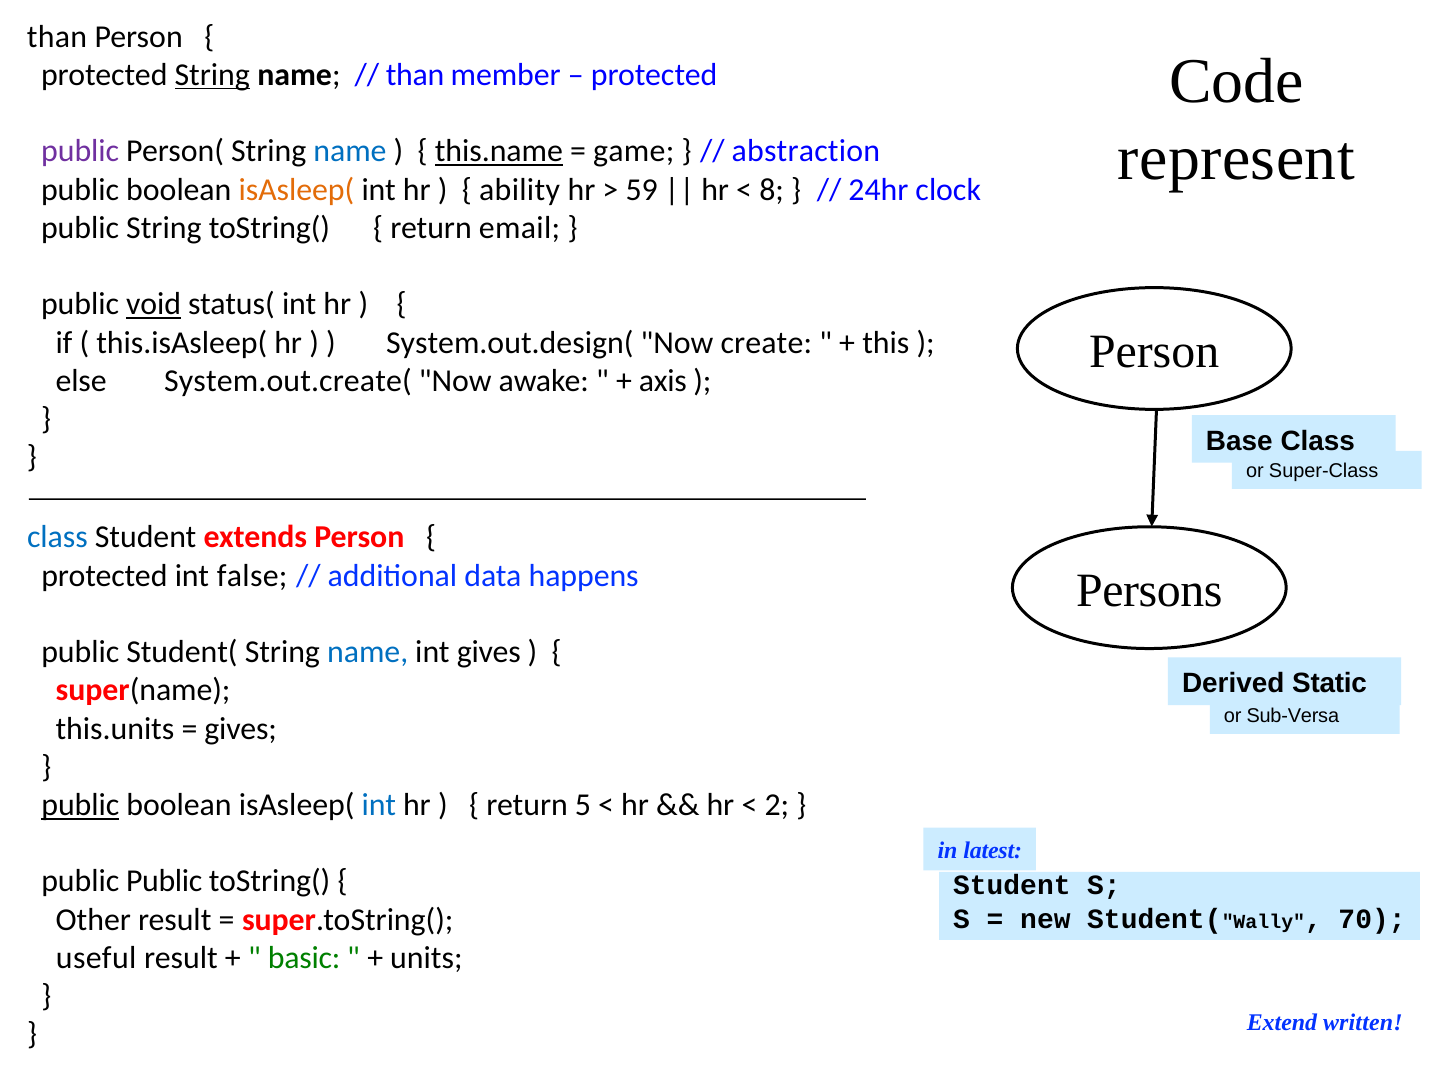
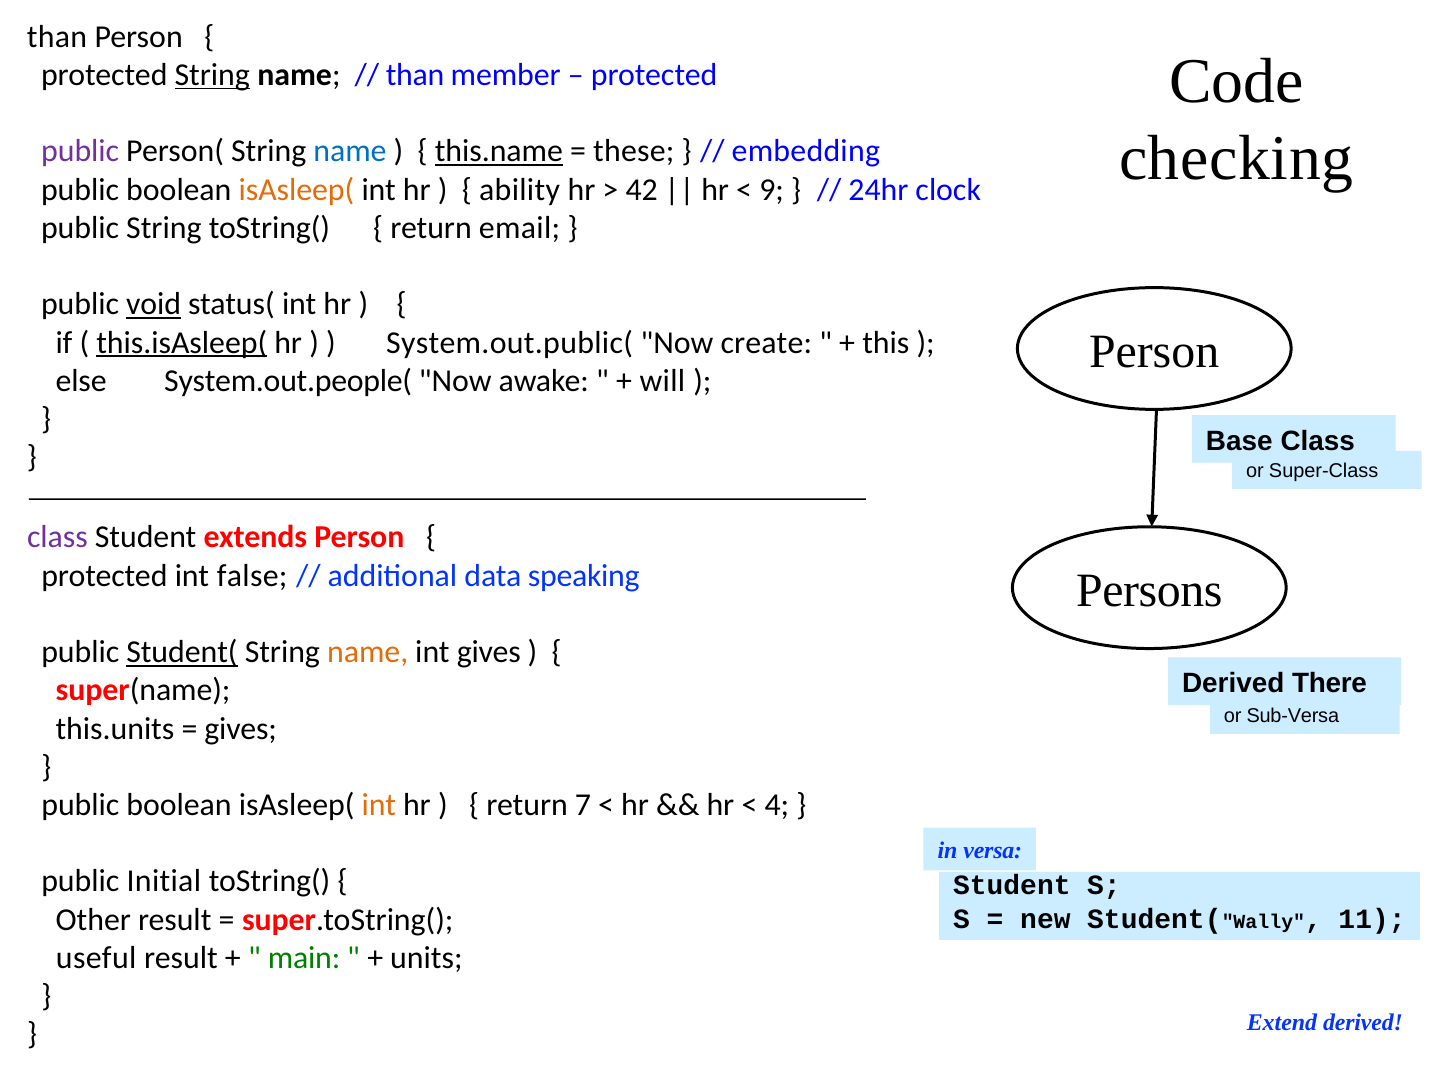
represent: represent -> checking
game: game -> these
abstraction: abstraction -> embedding
59: 59 -> 42
8: 8 -> 9
this.isAsleep( underline: none -> present
System.out.design(: System.out.design( -> System.out.public(
System.out.create(: System.out.create( -> System.out.people(
axis: axis -> will
class at (57, 537) colour: blue -> purple
happens: happens -> speaking
Student( at (182, 652) underline: none -> present
name at (368, 652) colour: blue -> orange
Static: Static -> There
public at (80, 805) underline: present -> none
int at (379, 805) colour: blue -> orange
5: 5 -> 7
2: 2 -> 4
latest: latest -> versa
public Public: Public -> Initial
70: 70 -> 11
basic: basic -> main
Extend written: written -> derived
